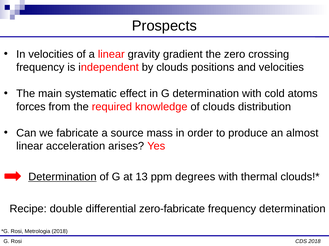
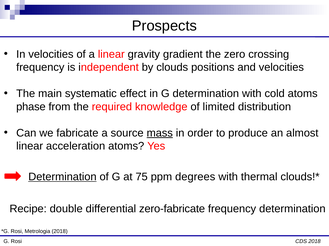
forces: forces -> phase
of clouds: clouds -> limited
mass underline: none -> present
acceleration arises: arises -> atoms
13: 13 -> 75
